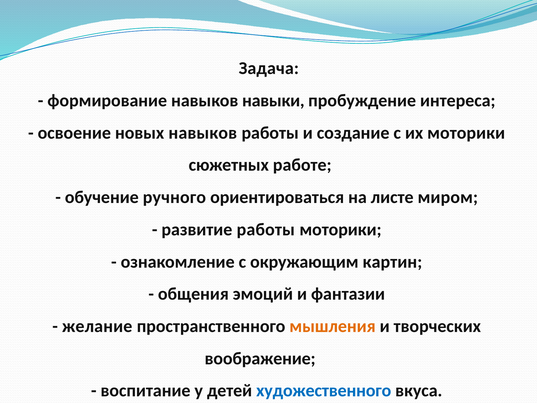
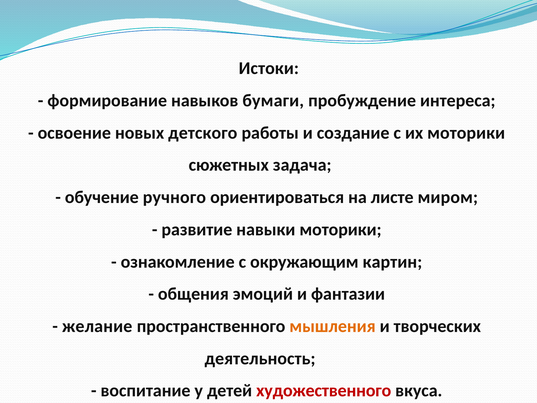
Задача: Задача -> Истоки
навыки: навыки -> бумаги
новых навыков: навыков -> детского
работе: работе -> задача
развитие работы: работы -> навыки
воображение: воображение -> деятельность
художественного colour: blue -> red
